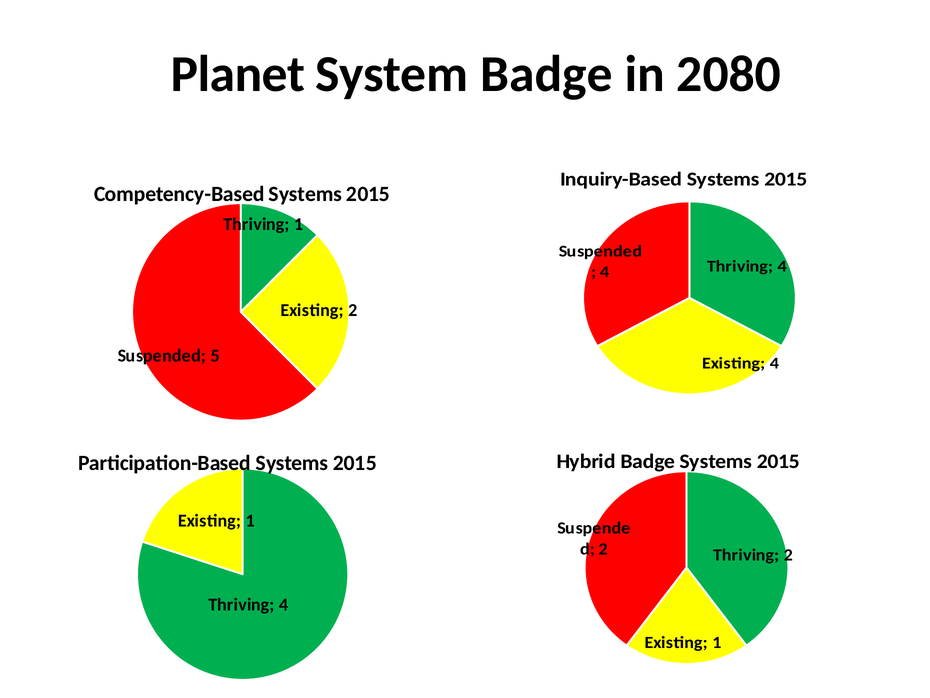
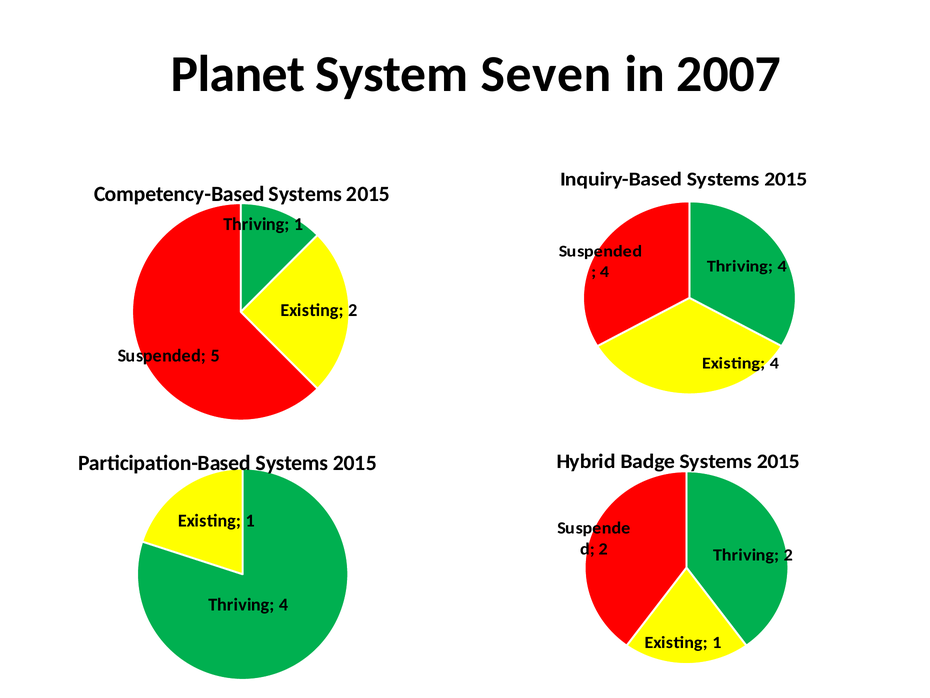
System Badge: Badge -> Seven
2080: 2080 -> 2007
